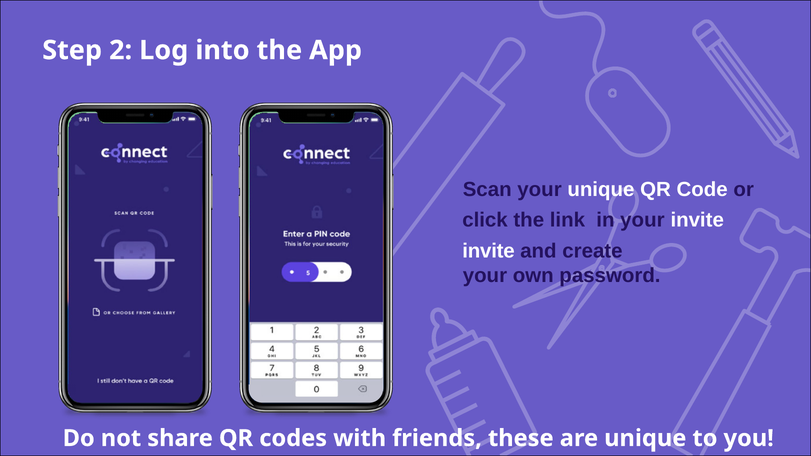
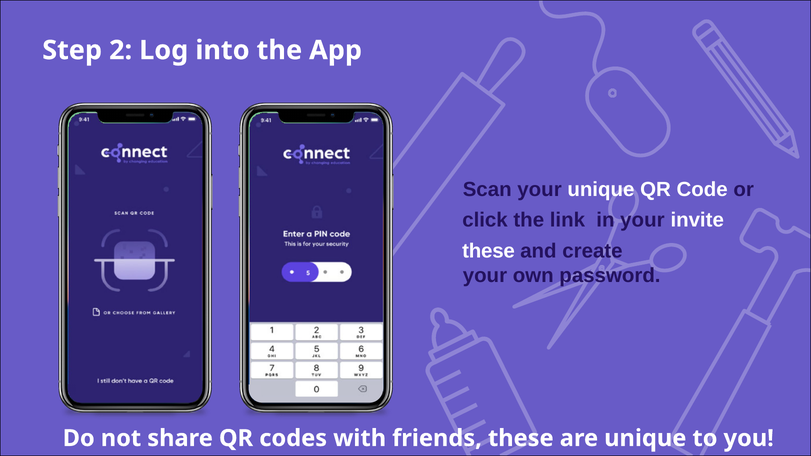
invite at (489, 251): invite -> these
